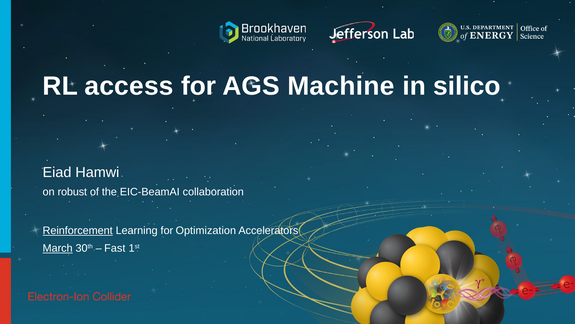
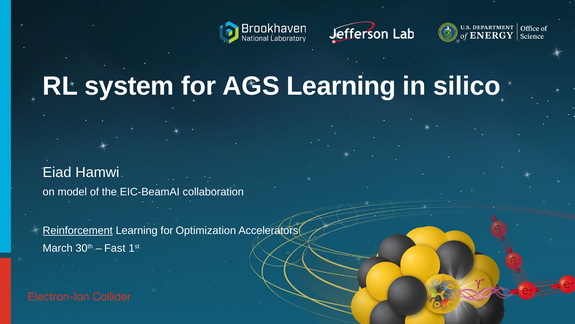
access: access -> system
AGS Machine: Machine -> Learning
robust: robust -> model
March underline: present -> none
